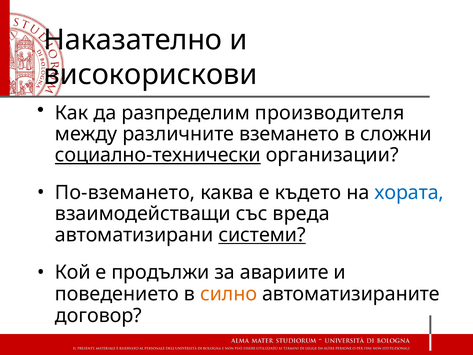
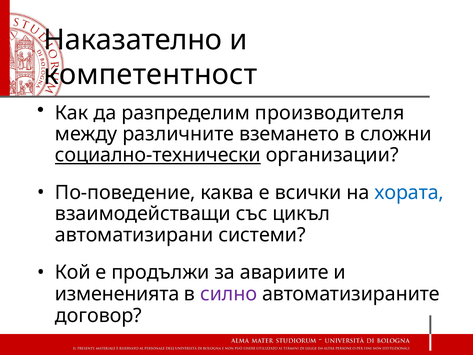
високорискови: високорискови -> компетентност
По-вземането: По-вземането -> По-поведение
където: където -> всички
вреда: вреда -> цикъл
системи underline: present -> none
поведението: поведението -> измененията
силно colour: orange -> purple
